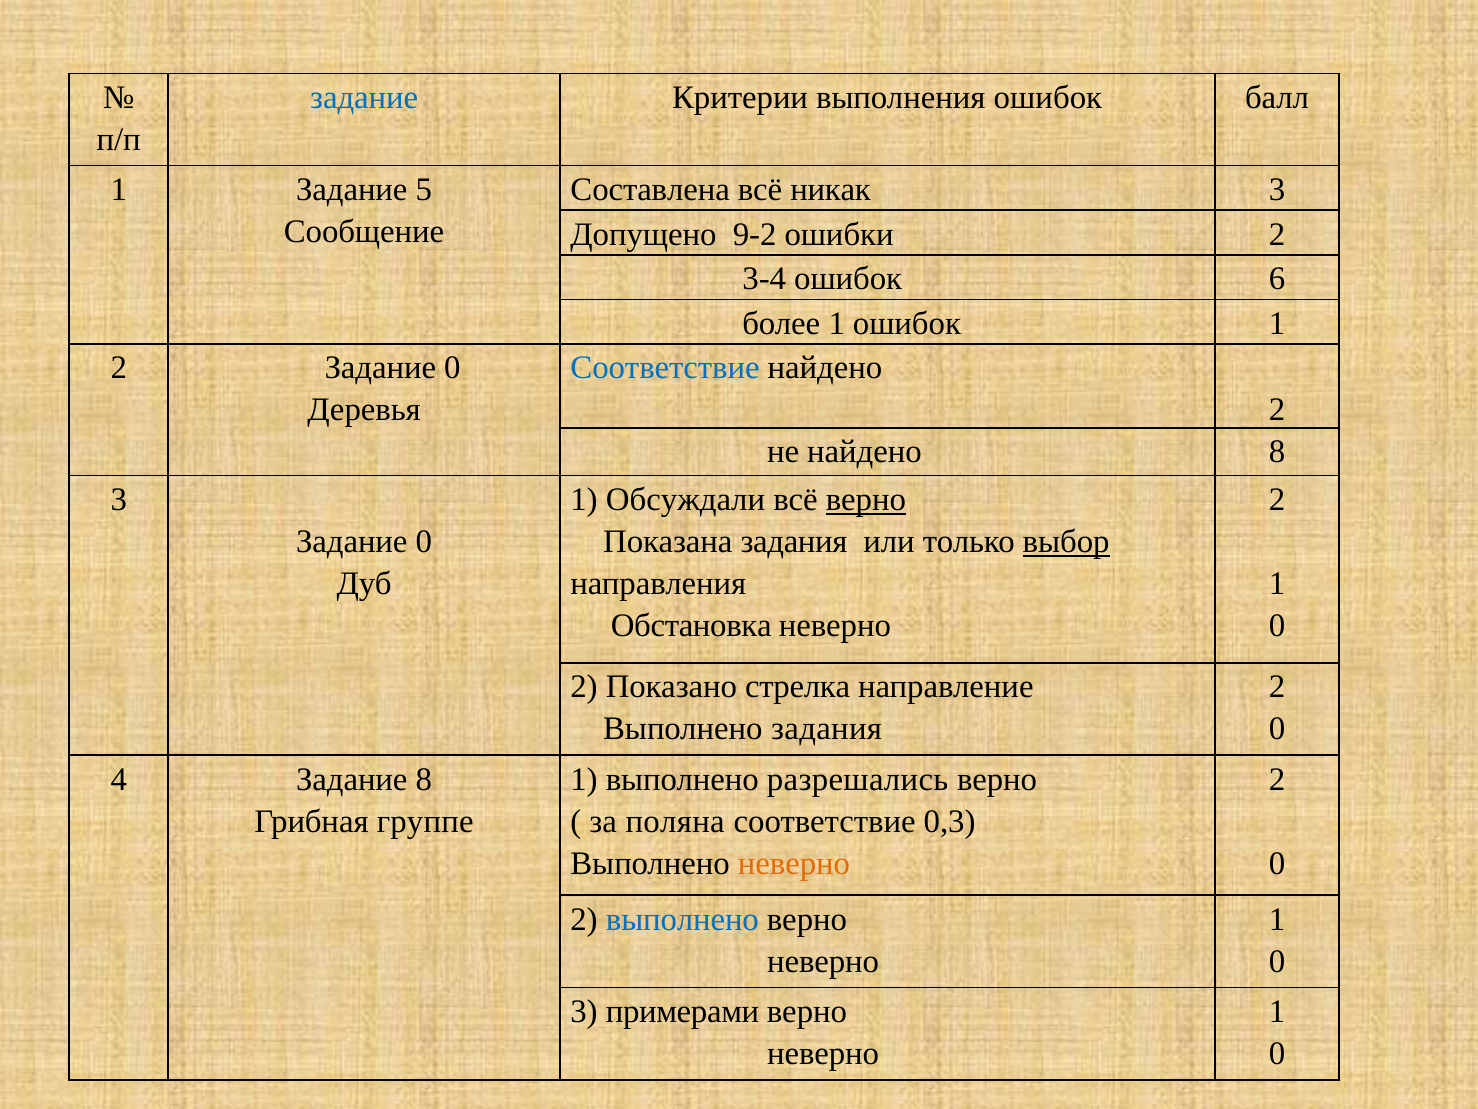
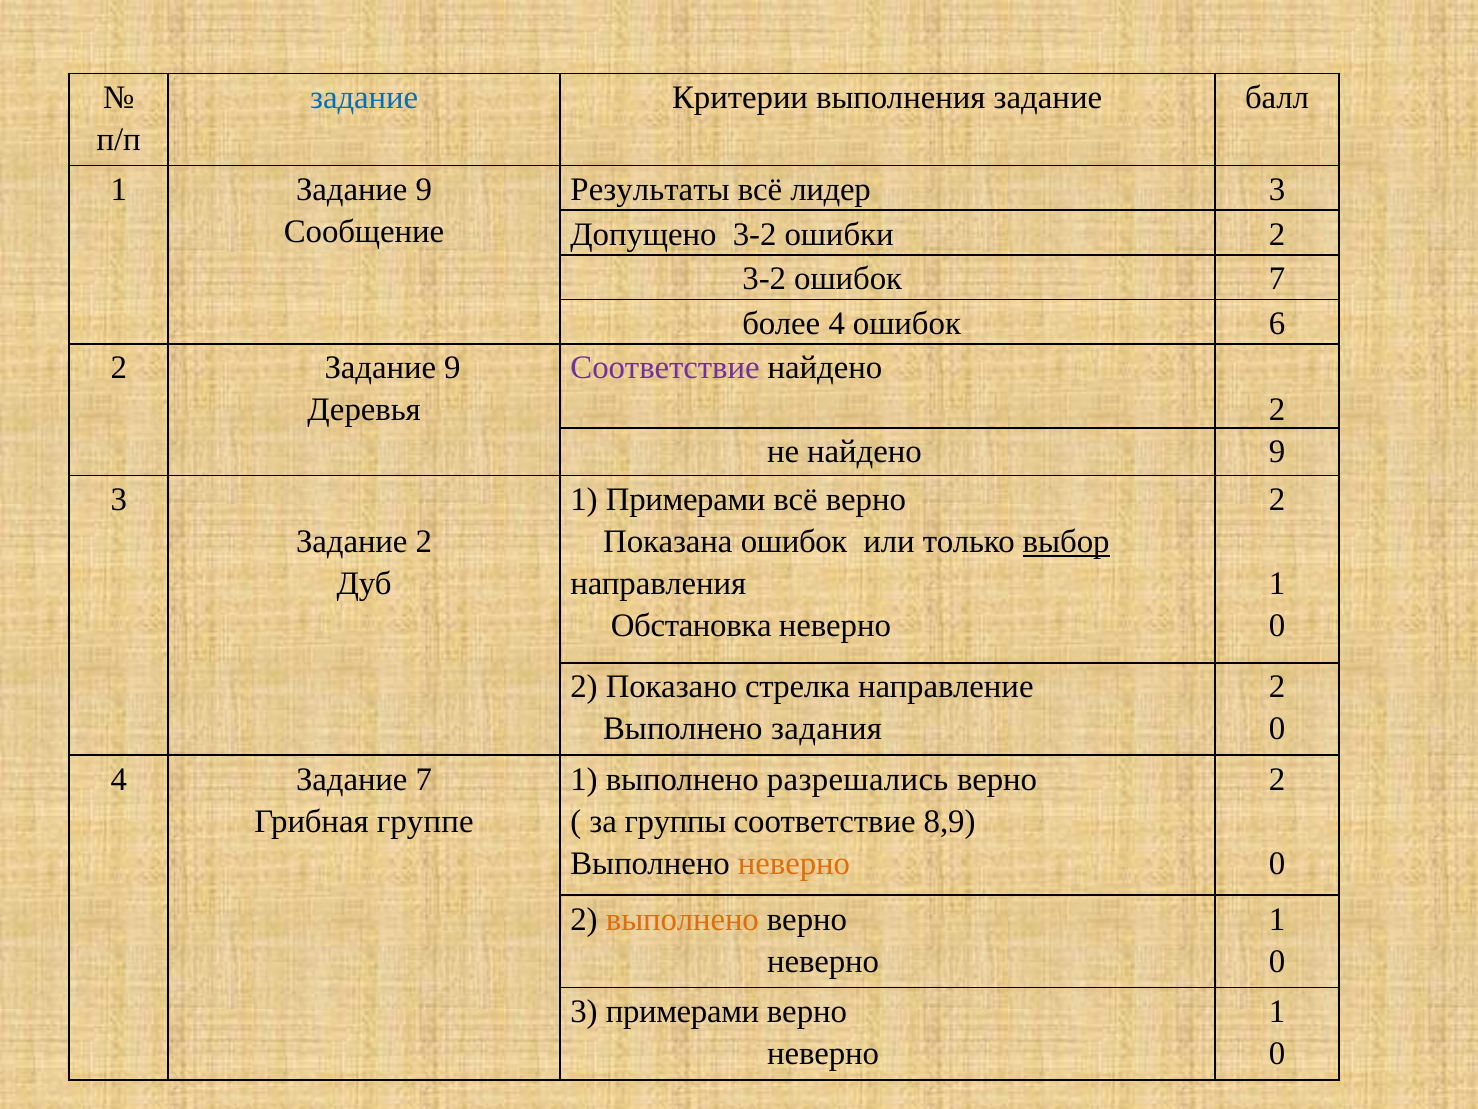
выполнения ошибок: ошибок -> задание
1 Задание 5: 5 -> 9
Составлена: Составлена -> Результаты
никак: никак -> лидер
Допущено 9-2: 9-2 -> 3-2
3-4 at (764, 279): 3-4 -> 3-2
ошибок 6: 6 -> 7
более 1: 1 -> 4
ошибок 1: 1 -> 6
2 Задание 0: 0 -> 9
Соответствие at (665, 368) colour: blue -> purple
найдено 8: 8 -> 9
1 Обсуждали: Обсуждали -> Примерами
верно at (866, 499) underline: present -> none
0 at (424, 541): 0 -> 2
Показана задания: задания -> ошибок
Задание 8: 8 -> 7
поляна: поляна -> группы
0,3: 0,3 -> 8,9
выполнено at (682, 919) colour: blue -> orange
